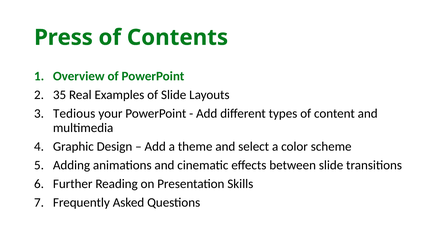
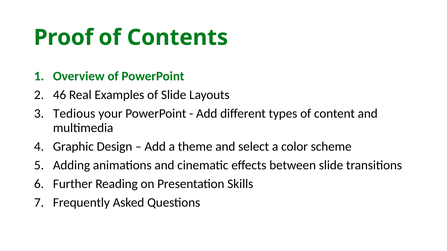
Press: Press -> Proof
35: 35 -> 46
